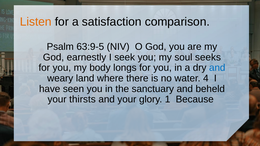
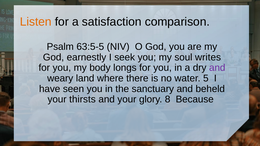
63:9-5: 63:9-5 -> 63:5-5
seeks: seeks -> writes
and at (217, 68) colour: blue -> purple
4: 4 -> 5
1: 1 -> 8
